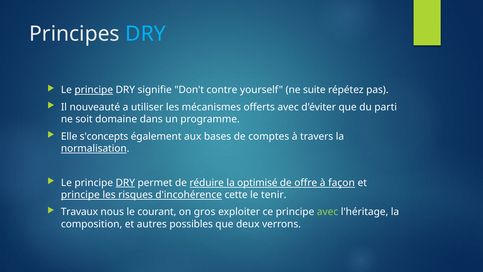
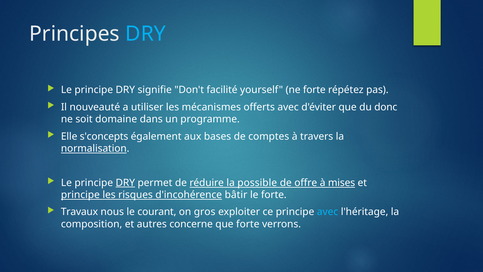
principe at (94, 90) underline: present -> none
contre: contre -> facilité
ne suite: suite -> forte
parti: parti -> donc
optimisé: optimisé -> possible
façon: façon -> mises
cette: cette -> bâtir
le tenir: tenir -> forte
avec at (328, 212) colour: light green -> light blue
possibles: possibles -> concerne
que deux: deux -> forte
